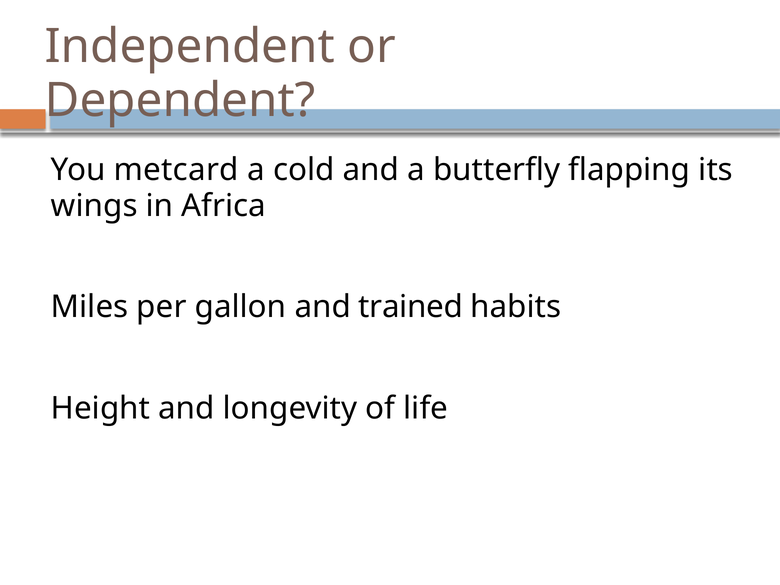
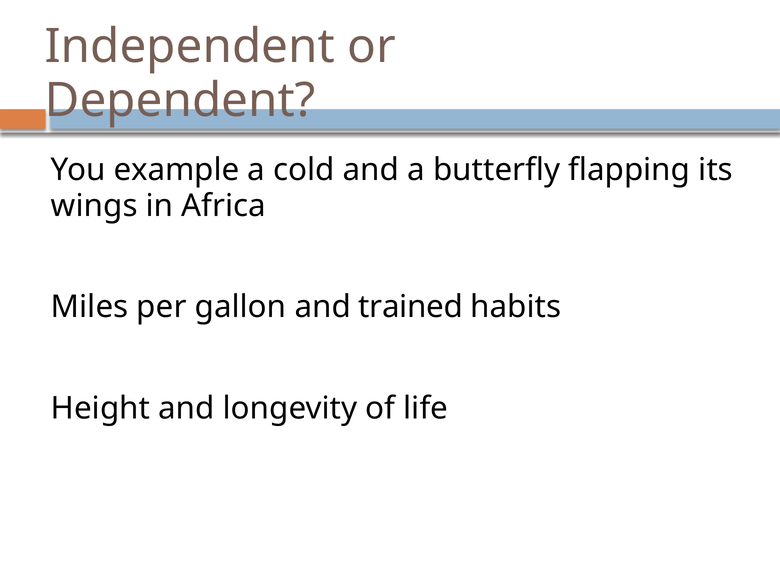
metcard: metcard -> example
